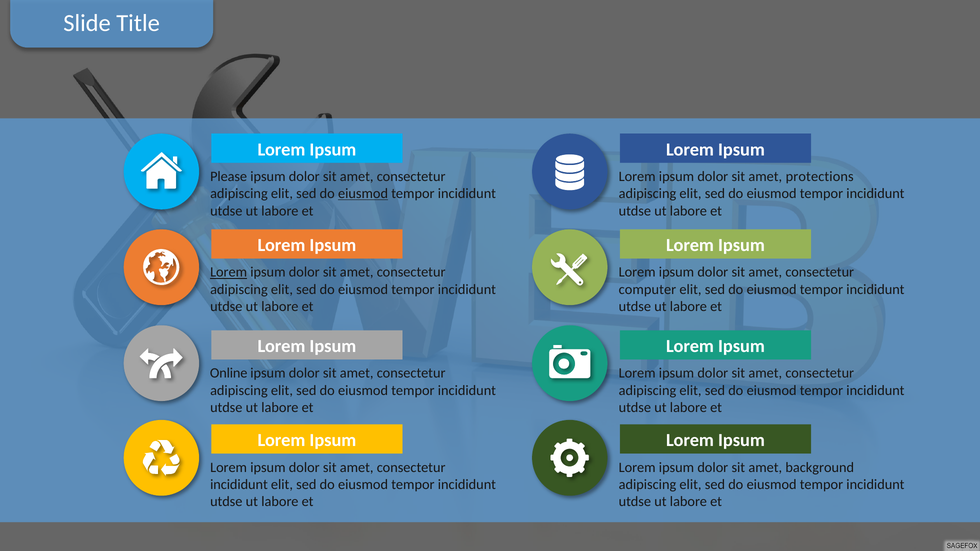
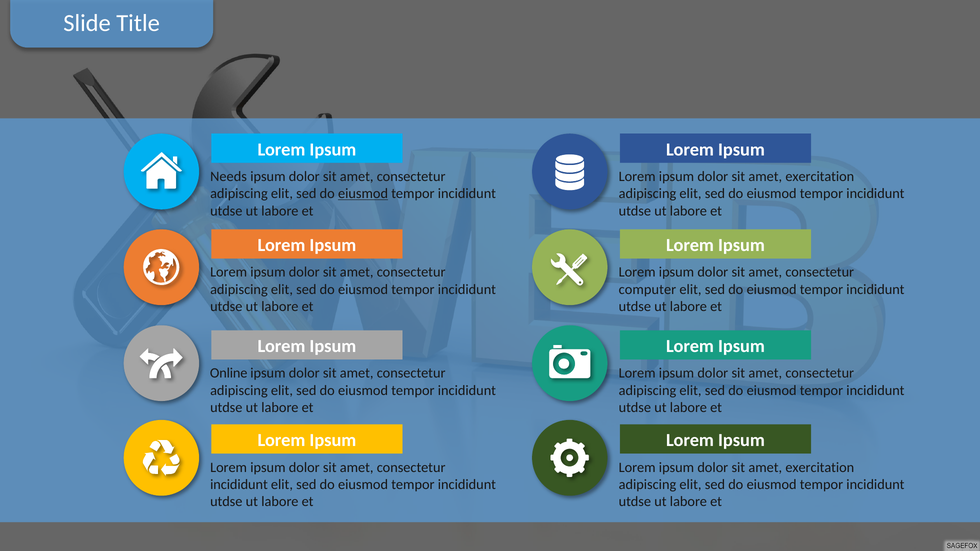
Please: Please -> Needs
protections at (820, 177): protections -> exercitation
Lorem at (229, 272) underline: present -> none
background at (820, 468): background -> exercitation
